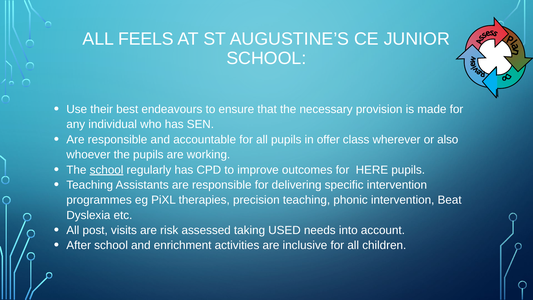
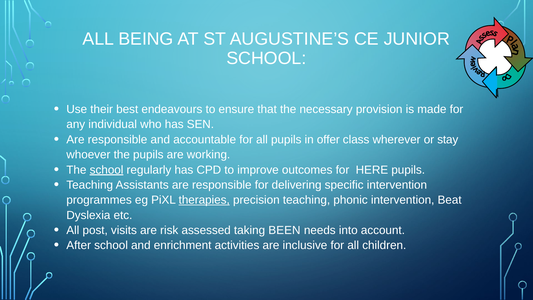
FEELS: FEELS -> BEING
also: also -> stay
therapies underline: none -> present
USED: USED -> BEEN
